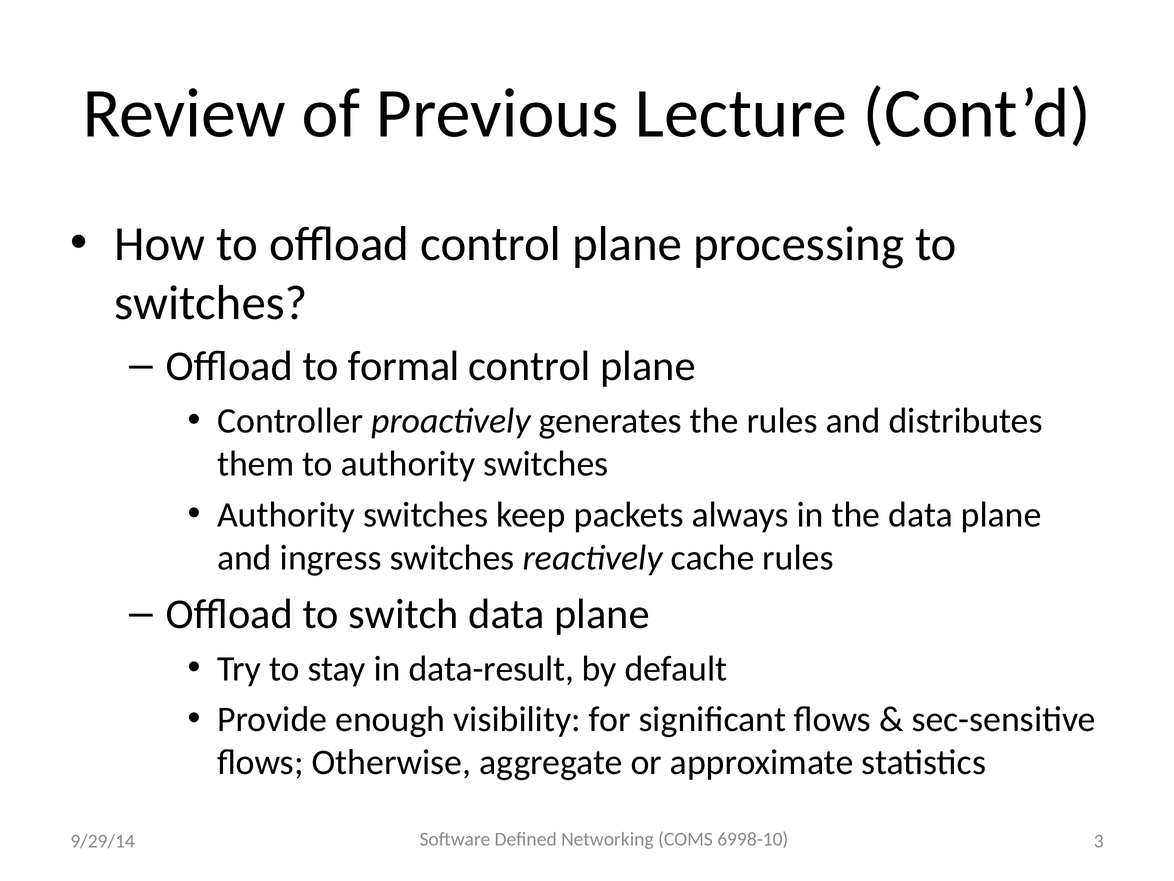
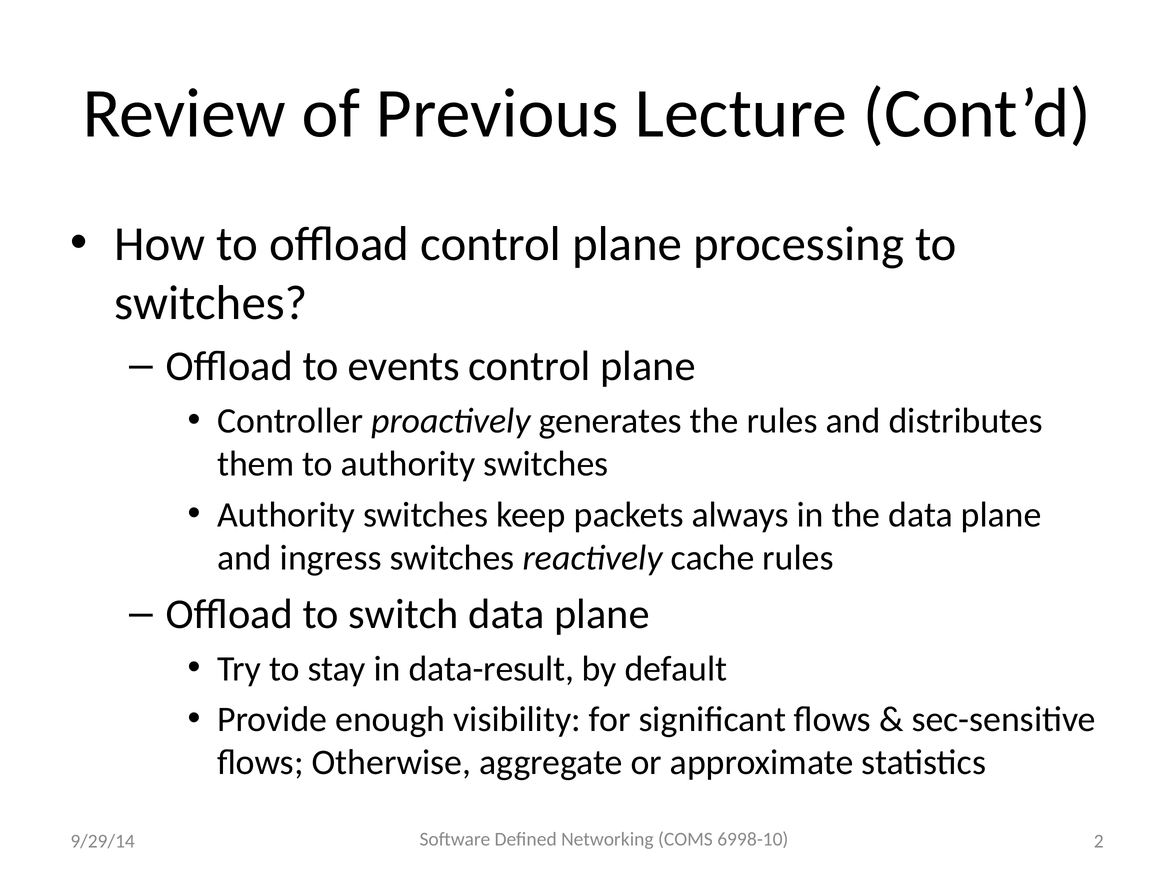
formal: formal -> events
3: 3 -> 2
